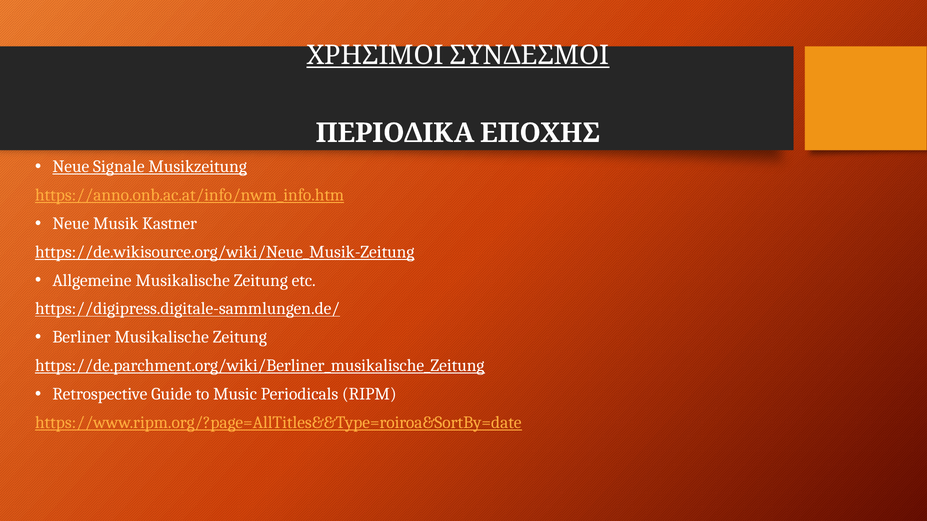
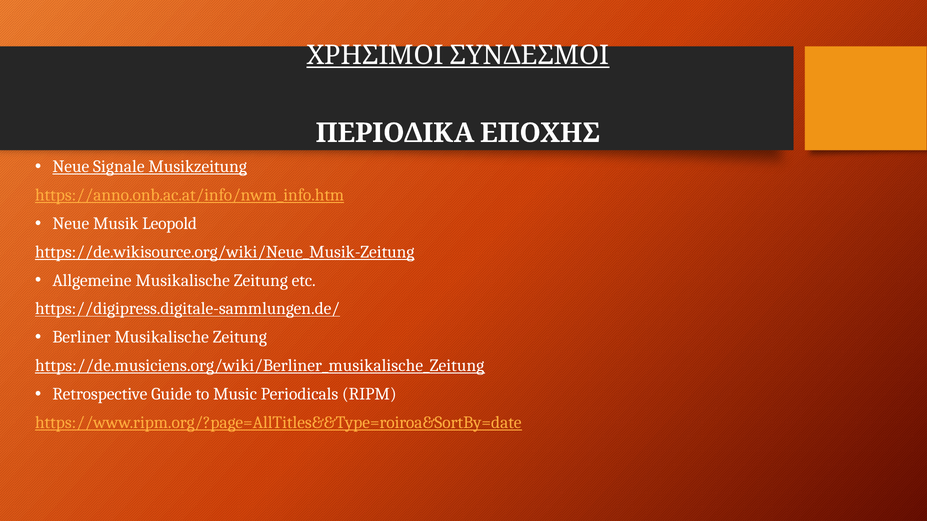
Kastner: Kastner -> Leopold
https://de.parchment.org/wiki/Berliner_musikalische_Zeitung: https://de.parchment.org/wiki/Berliner_musikalische_Zeitung -> https://de.musiciens.org/wiki/Berliner_musikalische_Zeitung
